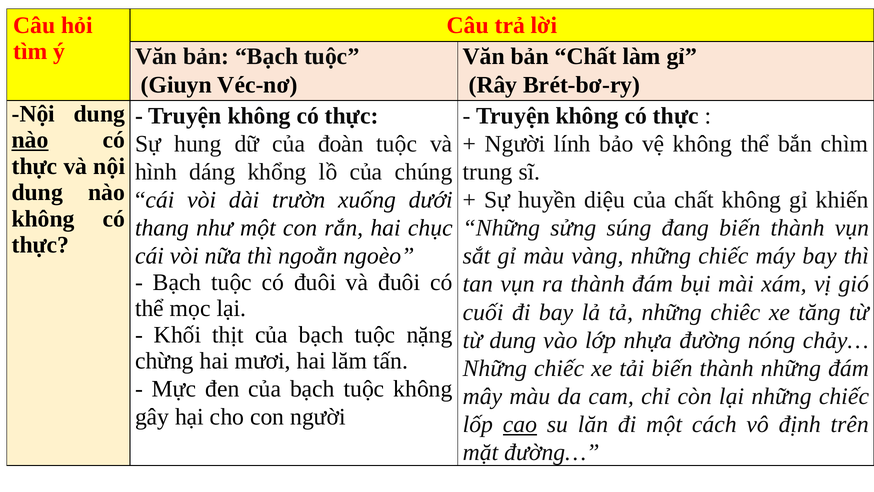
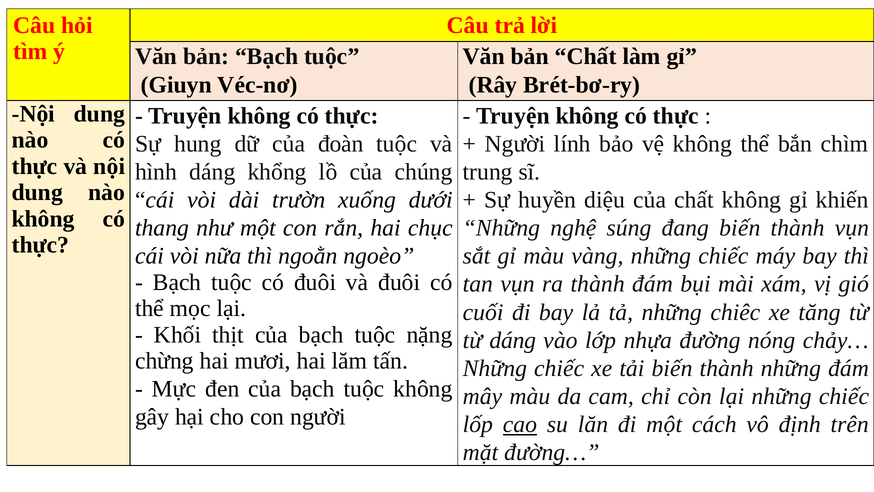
nào at (30, 140) underline: present -> none
sửng: sửng -> nghệ
từ dung: dung -> dáng
